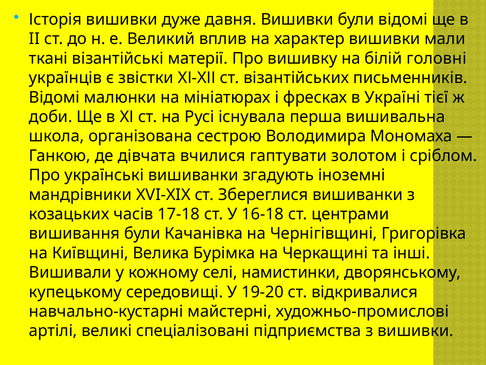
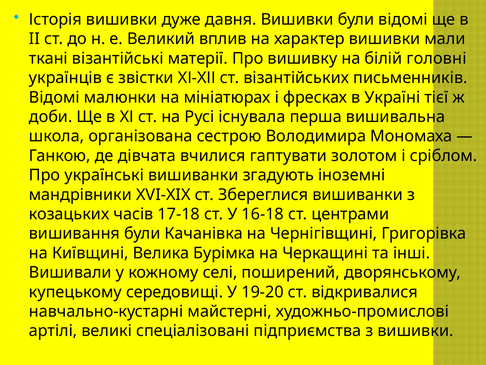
намистинки: намистинки -> поширений
